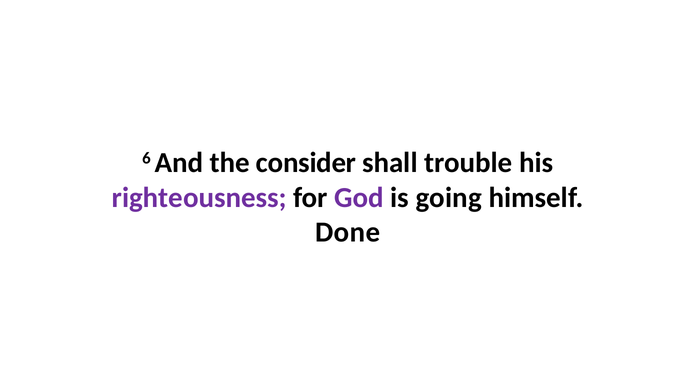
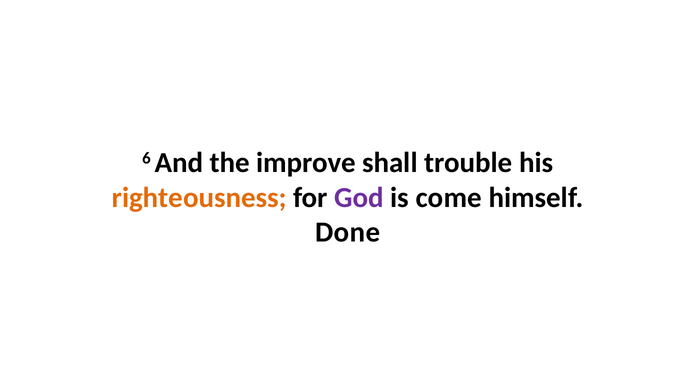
consider: consider -> improve
righteousness colour: purple -> orange
going: going -> come
